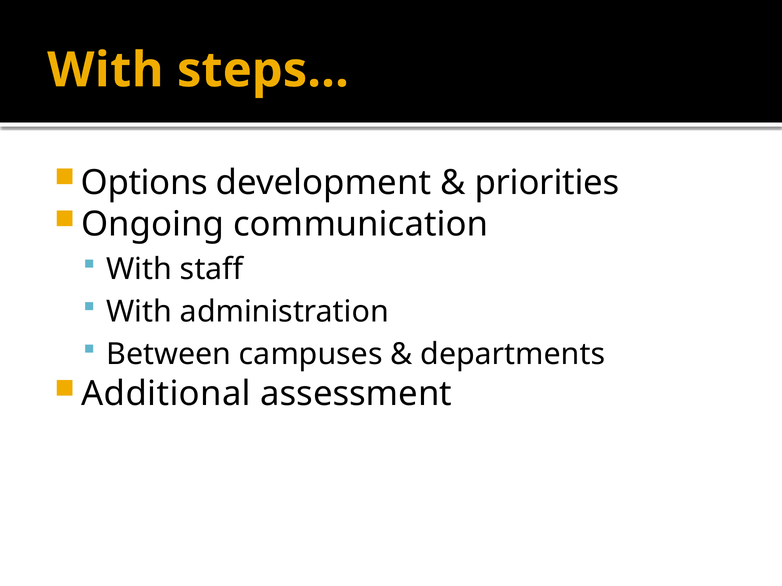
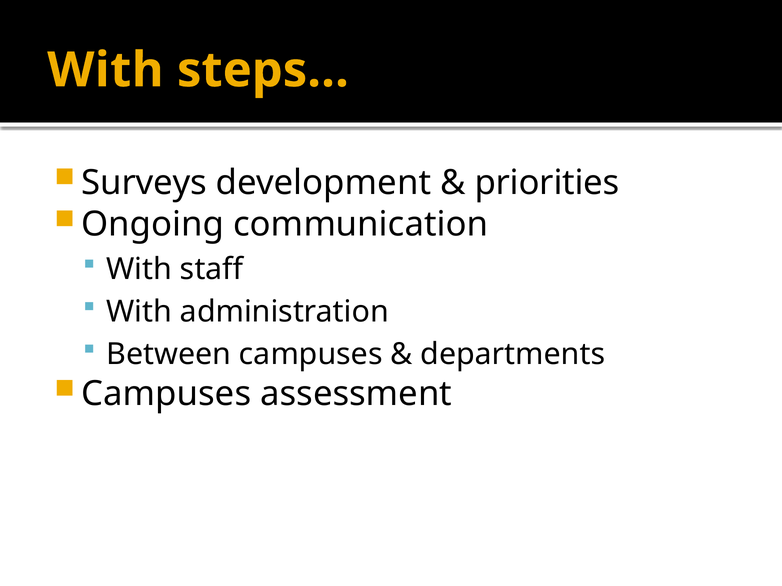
Options: Options -> Surveys
Additional at (166, 394): Additional -> Campuses
